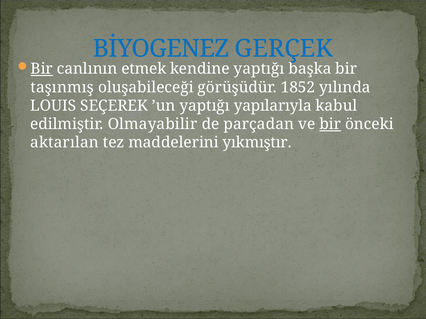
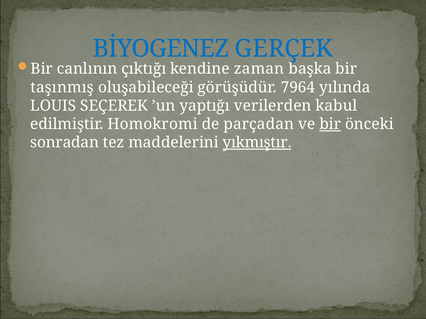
Bir at (42, 69) underline: present -> none
etmek: etmek -> çıktığı
kendine yaptığı: yaptığı -> zaman
1852: 1852 -> 7964
yapılarıyla: yapılarıyla -> verilerden
Olmayabilir: Olmayabilir -> Homokromi
aktarılan: aktarılan -> sonradan
yıkmıştır underline: none -> present
